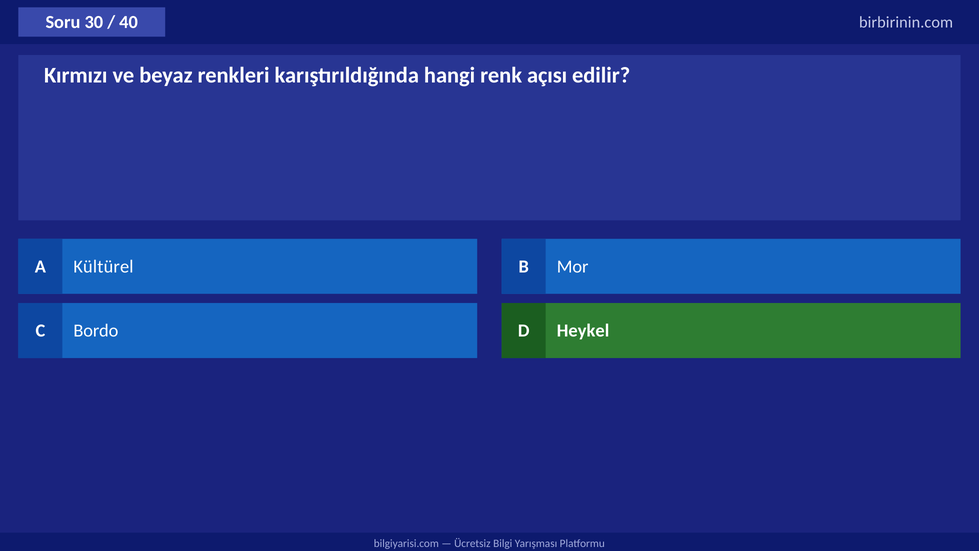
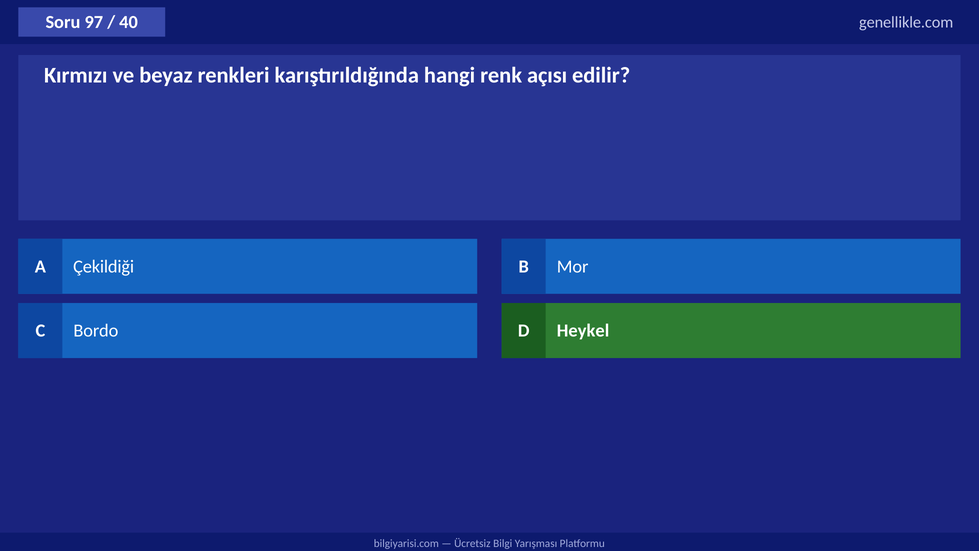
30: 30 -> 97
birbirinin.com: birbirinin.com -> genellikle.com
Kültürel: Kültürel -> Çekildiği
